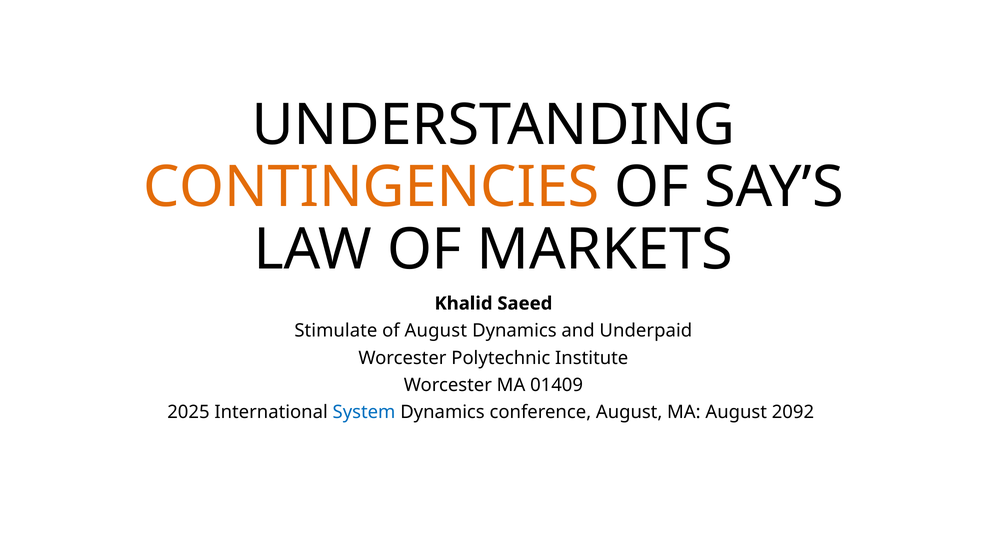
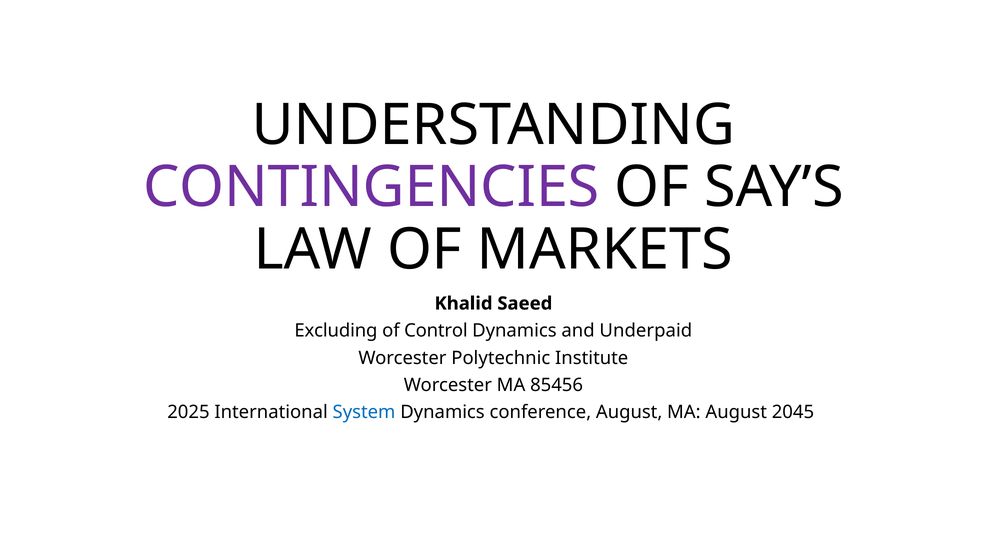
CONTINGENCIES colour: orange -> purple
Stimulate: Stimulate -> Excluding
of August: August -> Control
01409: 01409 -> 85456
2092: 2092 -> 2045
